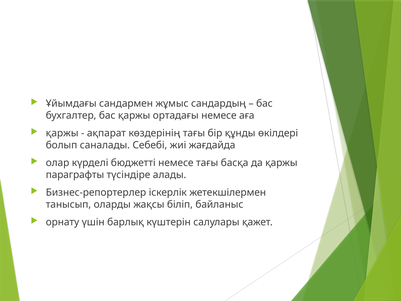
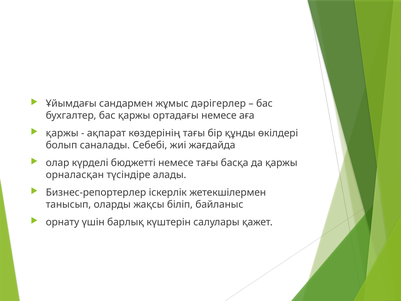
сандардың: сандардың -> дәрiгерлер
параграфты: параграфты -> орналасқан
